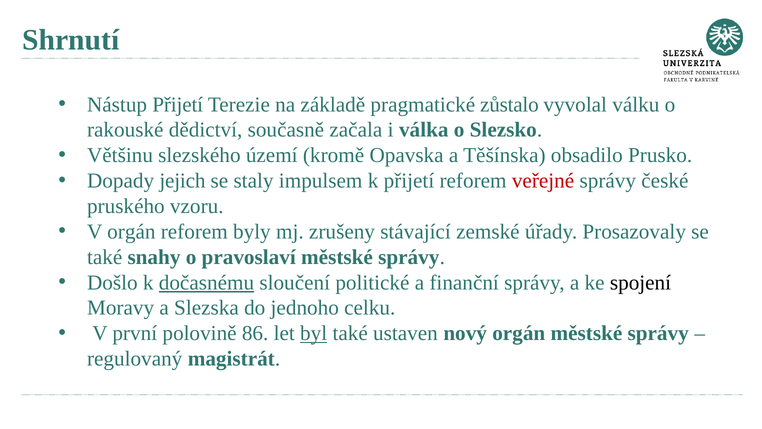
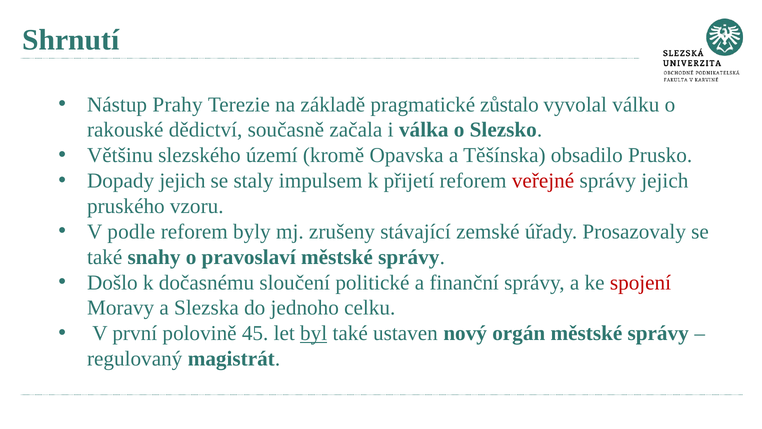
Nástup Přijetí: Přijetí -> Prahy
správy české: české -> jejich
V orgán: orgán -> podle
dočasnému underline: present -> none
spojení colour: black -> red
86: 86 -> 45
